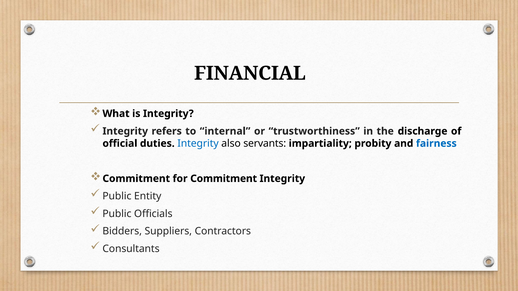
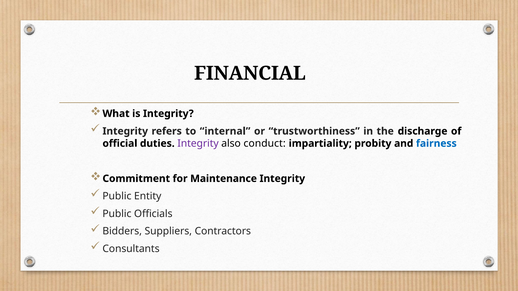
Integrity at (198, 144) colour: blue -> purple
servants: servants -> conduct
for Commitment: Commitment -> Maintenance
